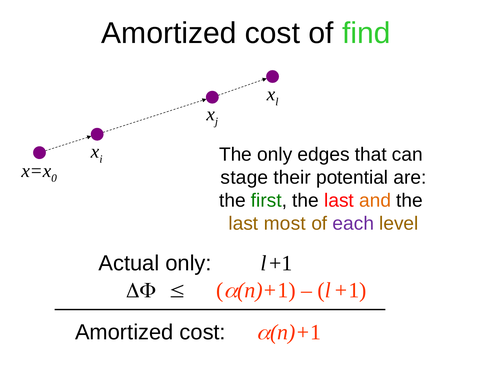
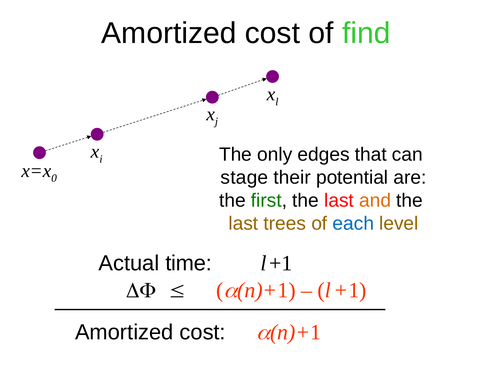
most: most -> trees
each colour: purple -> blue
Actual only: only -> time
